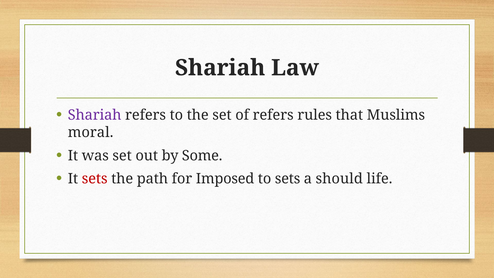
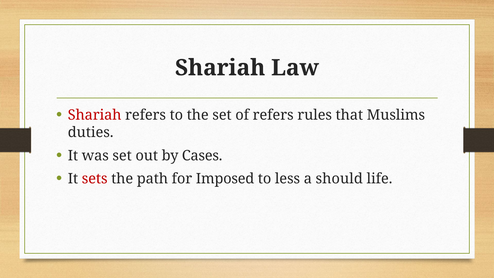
Shariah at (95, 115) colour: purple -> red
moral: moral -> duties
Some: Some -> Cases
to sets: sets -> less
